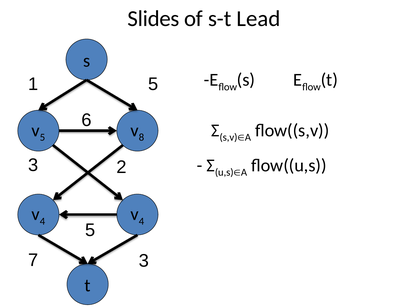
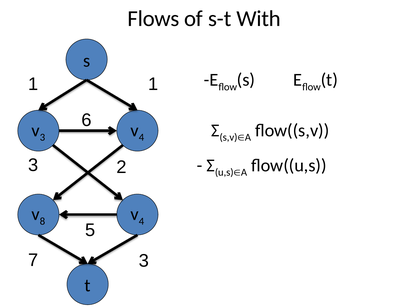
Slides: Slides -> Flows
Lead: Lead -> With
1 5: 5 -> 1
5 at (43, 138): 5 -> 3
8 at (142, 138): 8 -> 4
4 at (43, 222): 4 -> 8
